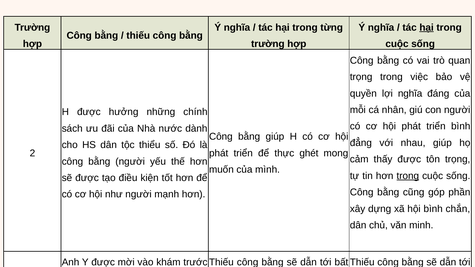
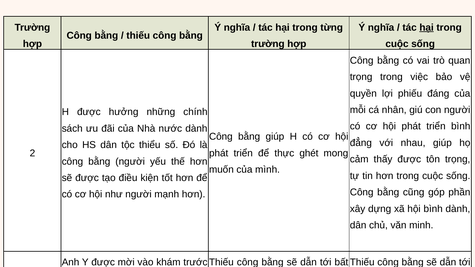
lợi nghĩa: nghĩa -> phiếu
trong at (408, 176) underline: present -> none
bình chắn: chắn -> dành
